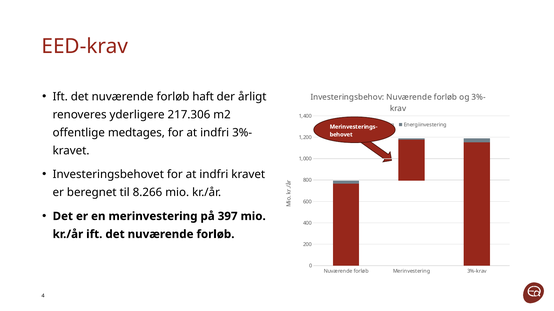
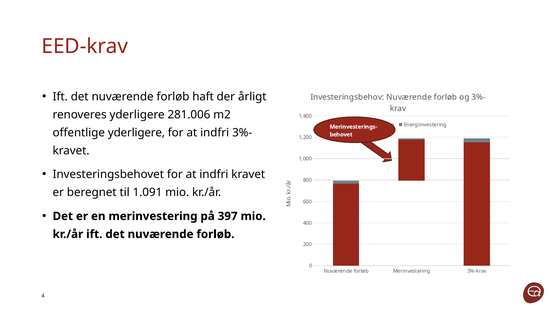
217.306: 217.306 -> 281.006
offentlige medtages: medtages -> yderligere
8.266: 8.266 -> 1.091
